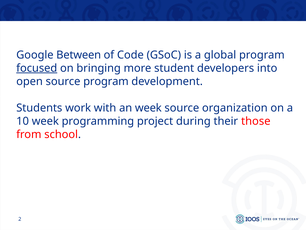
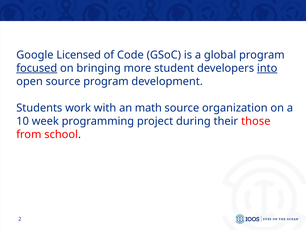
Between: Between -> Licensed
into underline: none -> present
an week: week -> math
